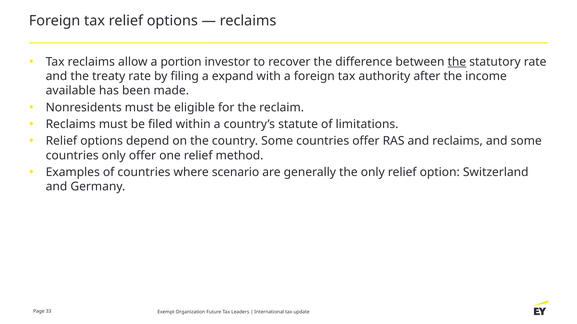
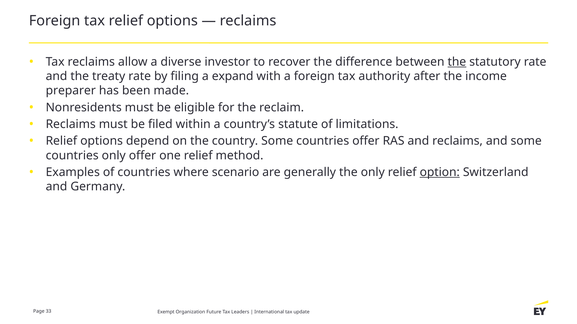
portion: portion -> diverse
available: available -> preparer
option underline: none -> present
